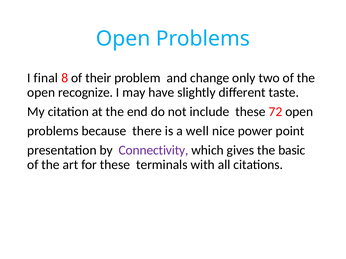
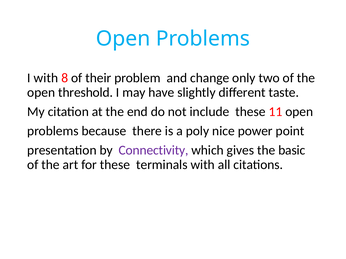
I final: final -> with
recognize: recognize -> threshold
72: 72 -> 11
well: well -> poly
